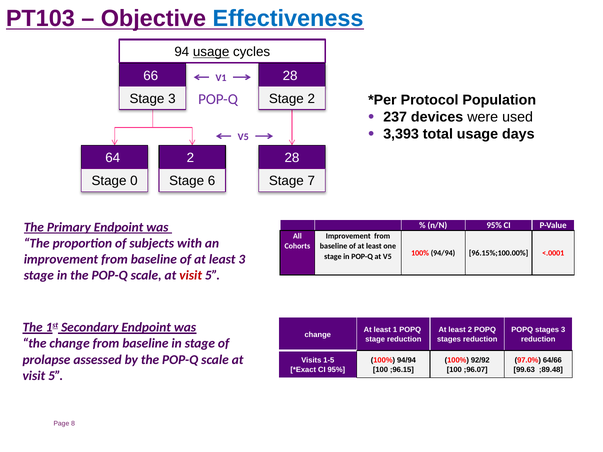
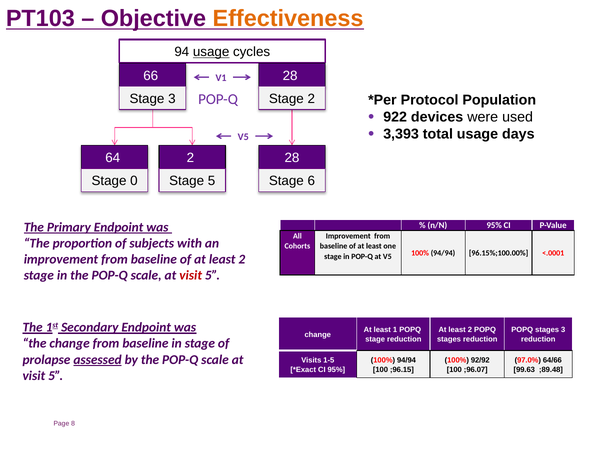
Effectiveness colour: blue -> orange
237: 237 -> 922
Stage 6: 6 -> 5
7: 7 -> 6
of at least 3: 3 -> 2
assessed underline: none -> present
